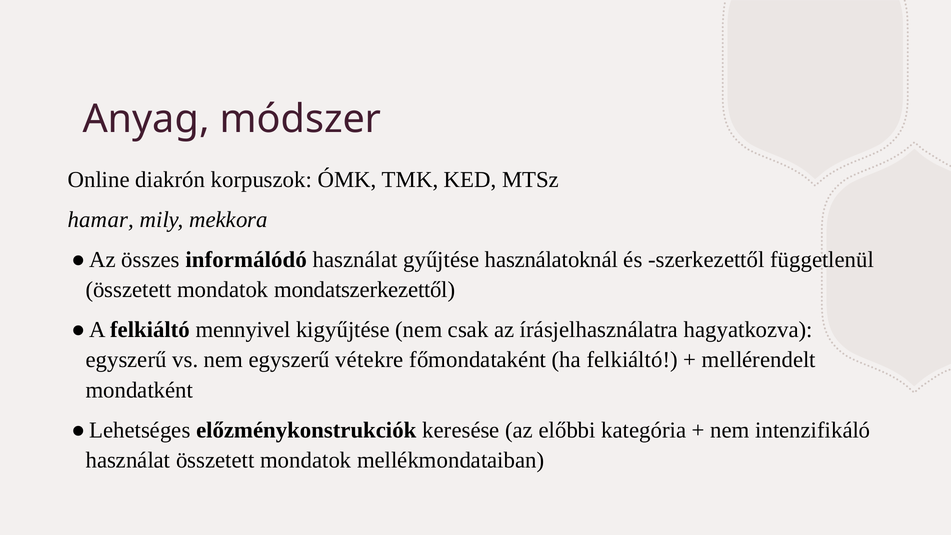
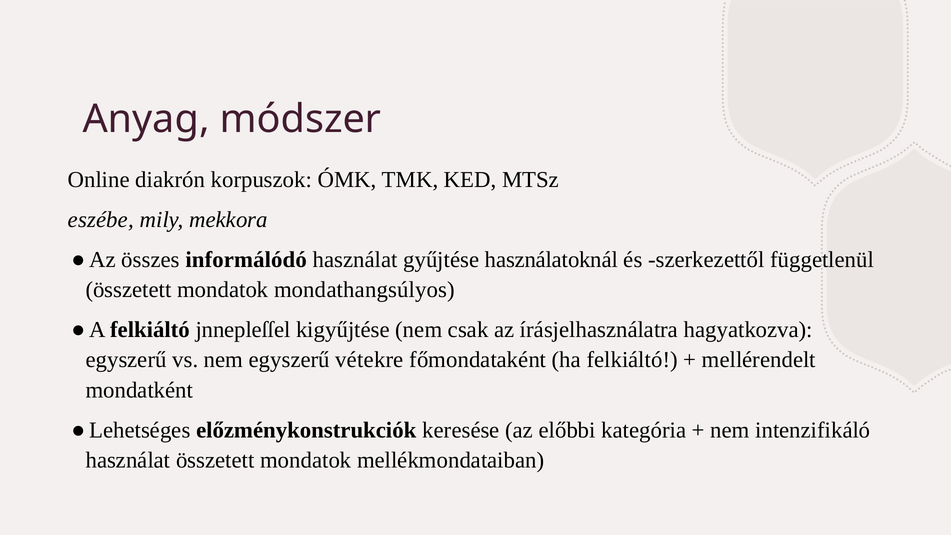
hamar: hamar -> eszébe
mondatszerkezettől: mondatszerkezettől -> mondathangsúlyos
mennyivel: mennyivel -> jnnepleſſel
